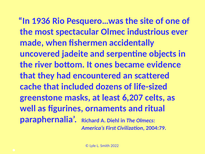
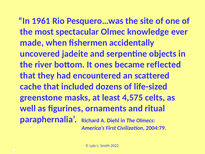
1936: 1936 -> 1961
industrious: industrious -> knowledge
evidence: evidence -> reflected
6,207: 6,207 -> 4,575
